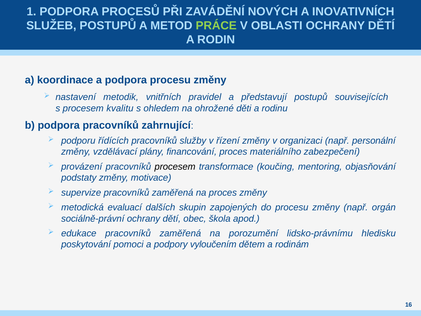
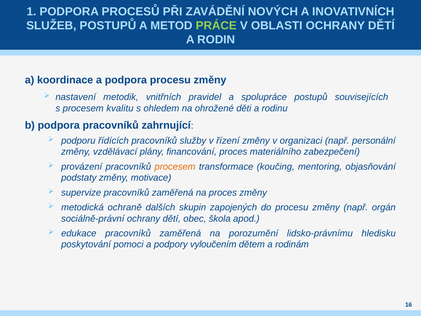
představují: představují -> spolupráce
procesem at (175, 167) colour: black -> orange
evaluací: evaluací -> ochraně
